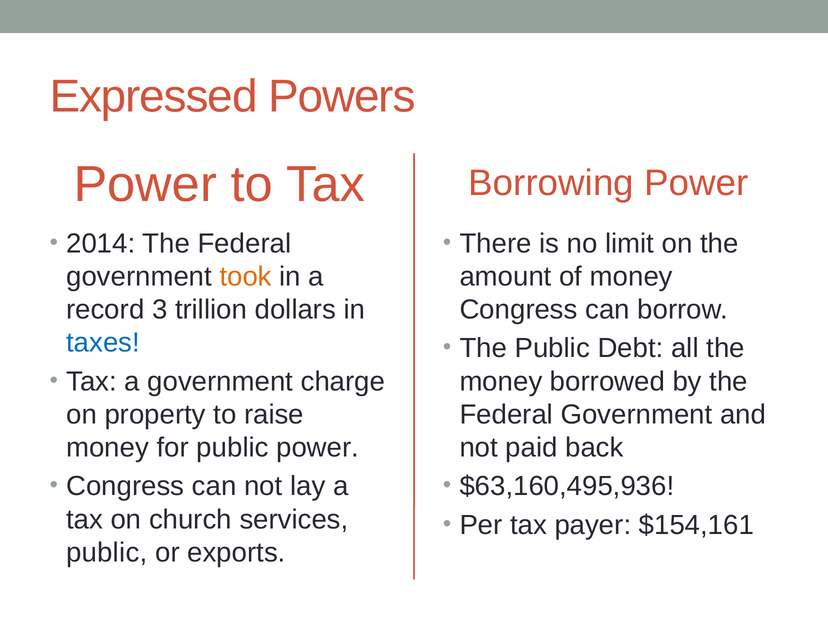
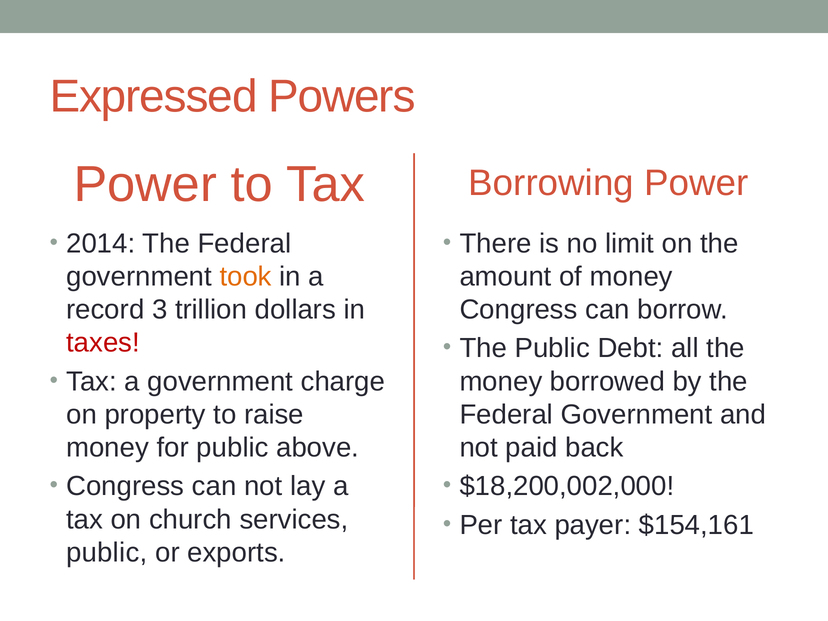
taxes colour: blue -> red
public power: power -> above
$63,160,495,936: $63,160,495,936 -> $18,200,002,000
